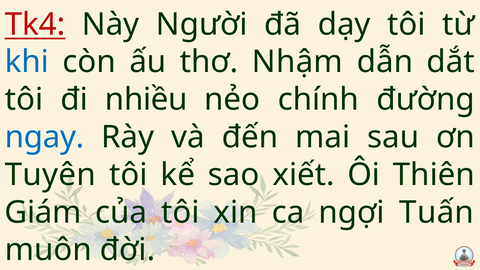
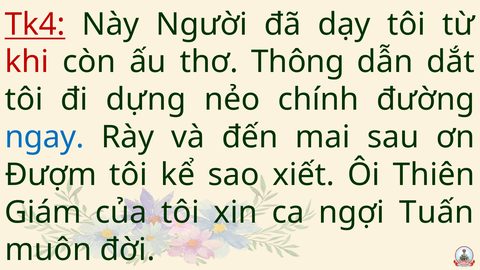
khi colour: blue -> red
Nhậm: Nhậm -> Thông
nhiều: nhiều -> dựng
Tuyên: Tuyên -> Đượm
